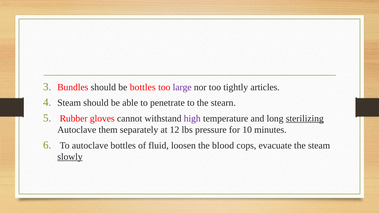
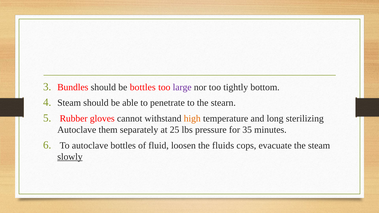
articles: articles -> bottom
high colour: purple -> orange
sterilizing underline: present -> none
12: 12 -> 25
10: 10 -> 35
blood: blood -> fluids
